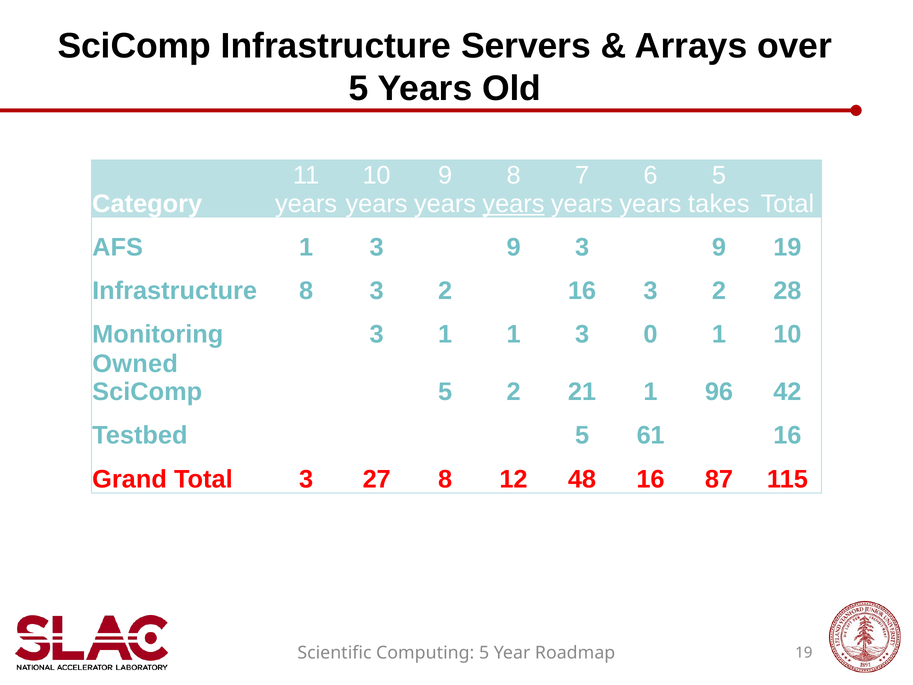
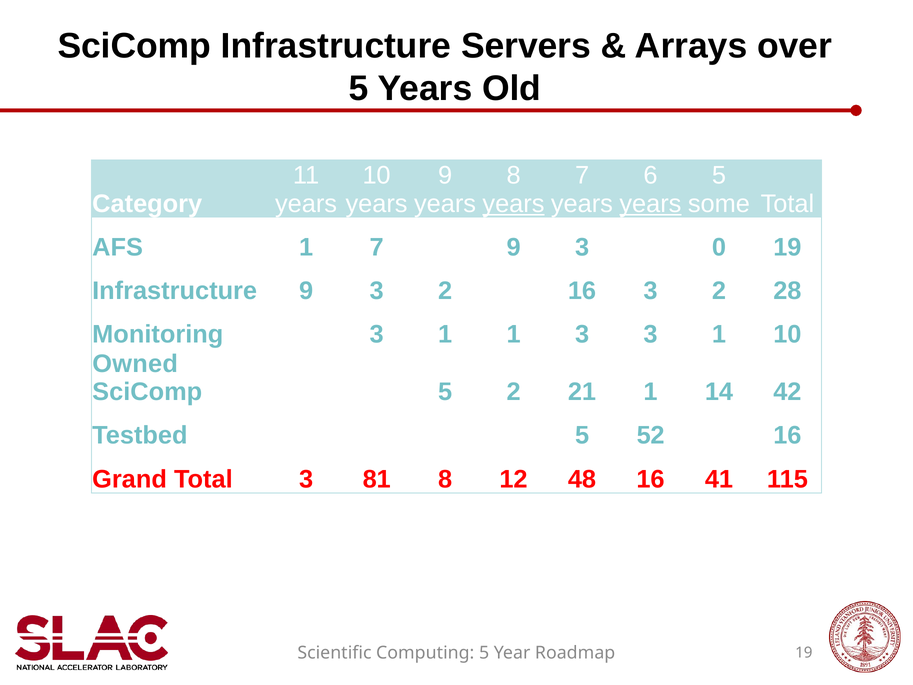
years at (650, 204) underline: none -> present
takes: takes -> some
AFS 1 3: 3 -> 7
9 3 9: 9 -> 0
Infrastructure 8: 8 -> 9
3 0: 0 -> 3
96: 96 -> 14
61: 61 -> 52
27: 27 -> 81
87: 87 -> 41
